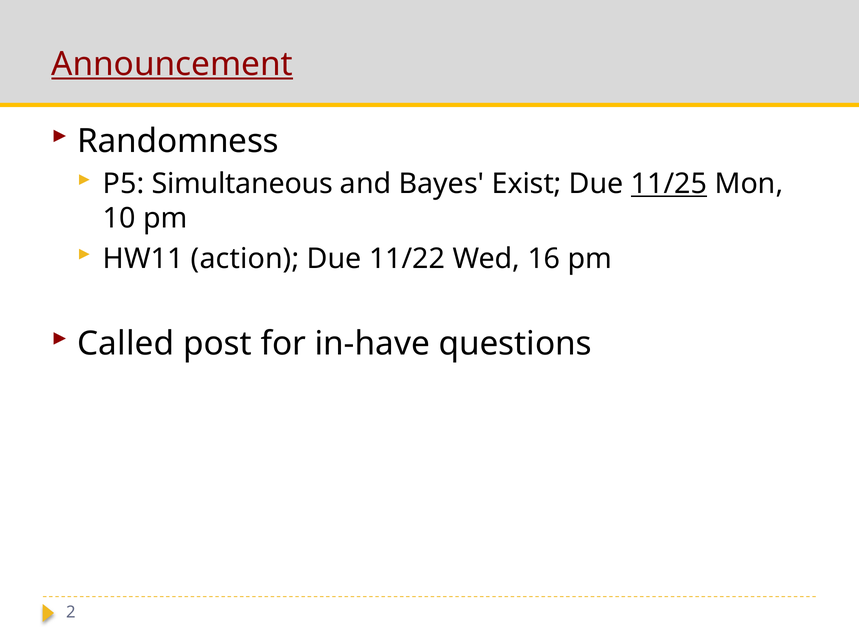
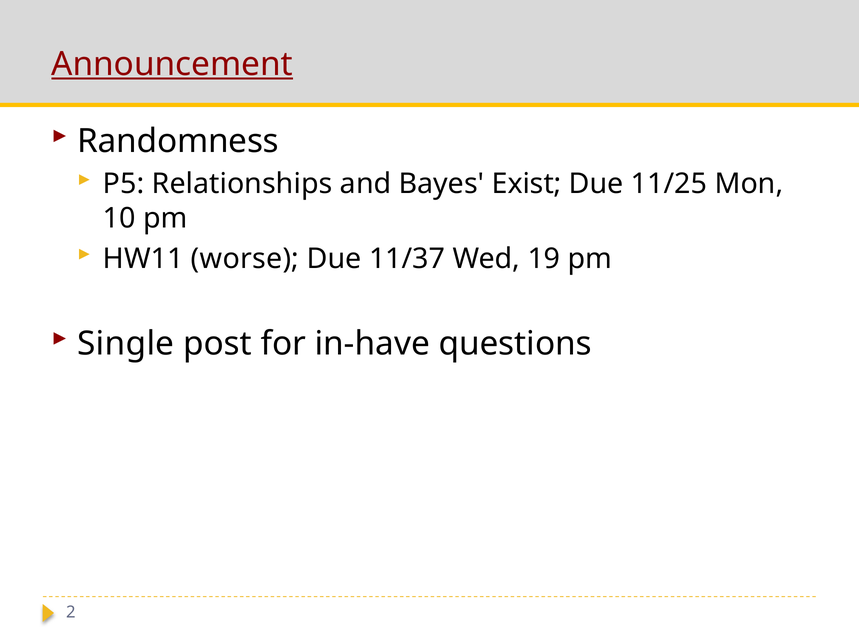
Simultaneous: Simultaneous -> Relationships
11/25 underline: present -> none
action: action -> worse
11/22: 11/22 -> 11/37
16: 16 -> 19
Called: Called -> Single
